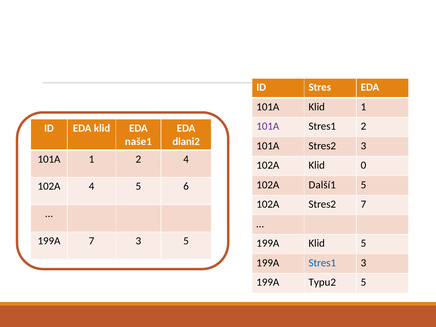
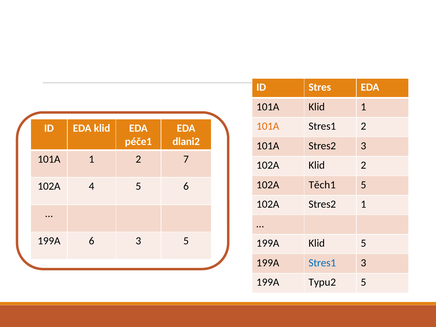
101A at (268, 126) colour: purple -> orange
naše1: naše1 -> péče1
2 4: 4 -> 7
Klid 0: 0 -> 2
Další1: Další1 -> Těch1
Stres2 7: 7 -> 1
199A 7: 7 -> 6
